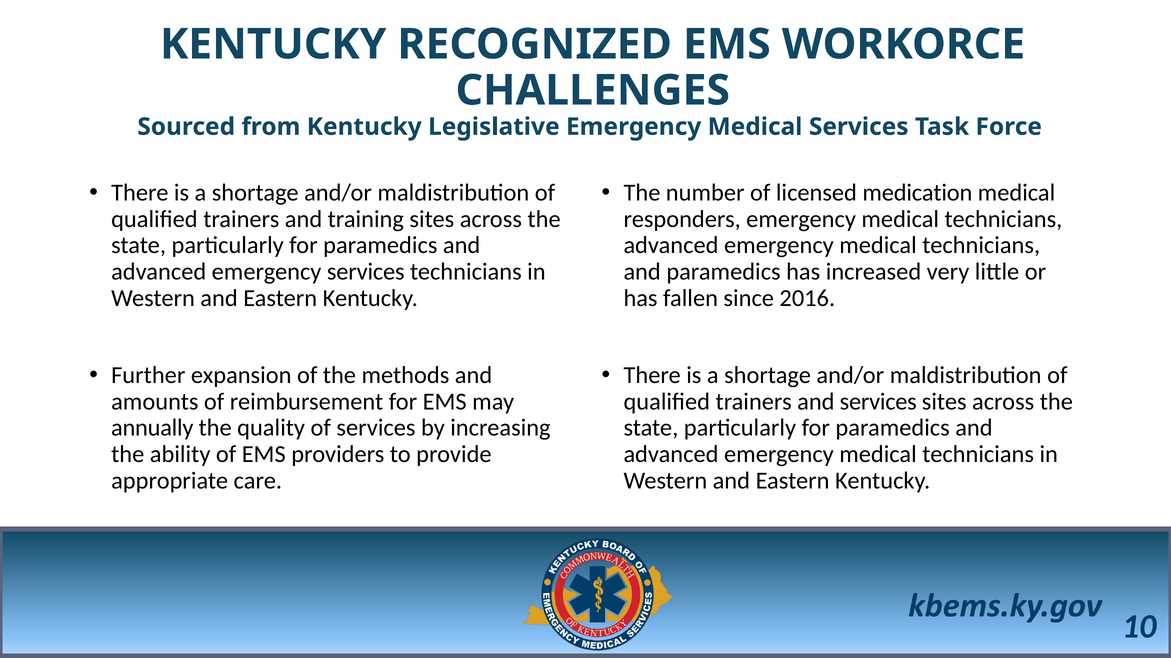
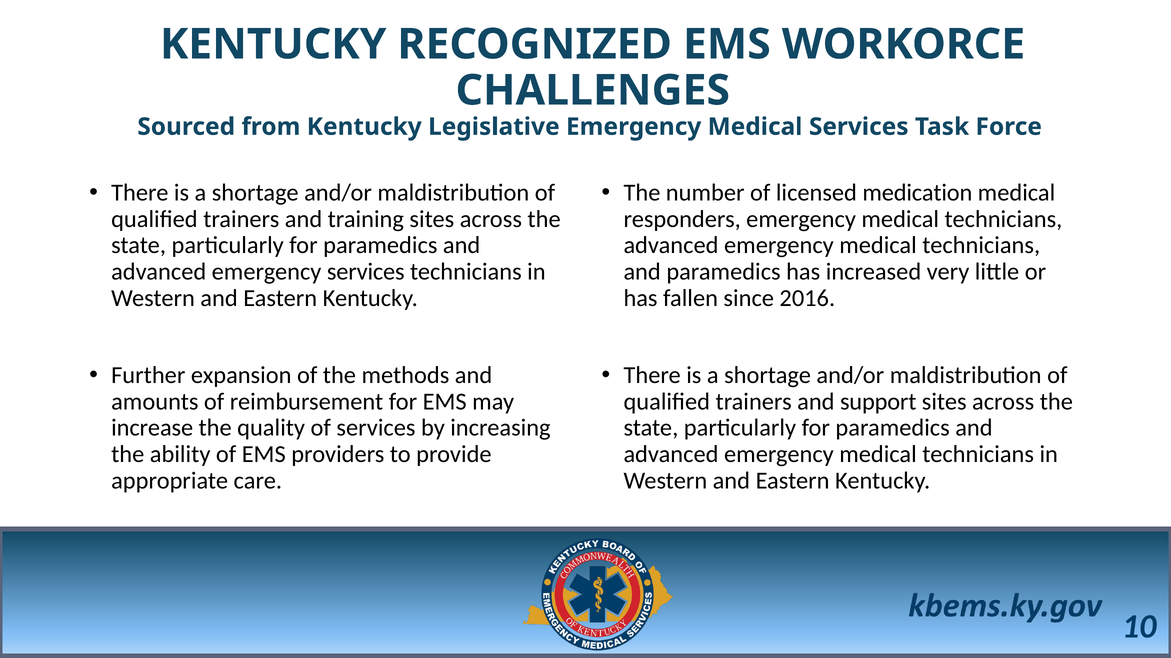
and services: services -> support
annually: annually -> increase
